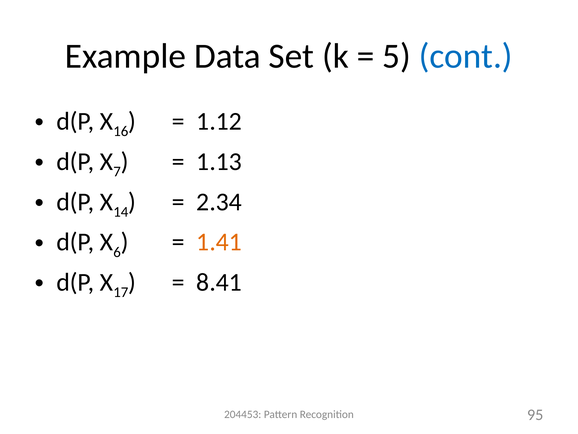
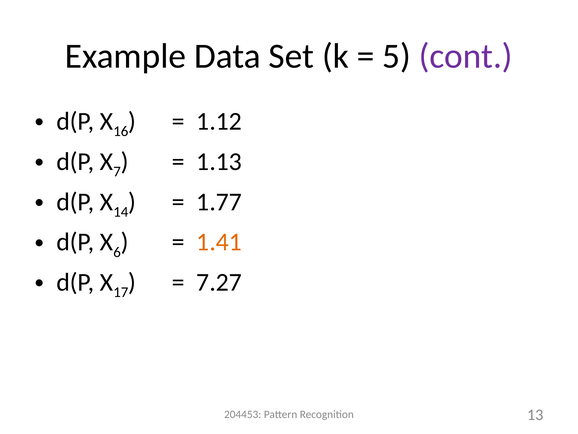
cont colour: blue -> purple
2.34: 2.34 -> 1.77
8.41: 8.41 -> 7.27
95: 95 -> 13
